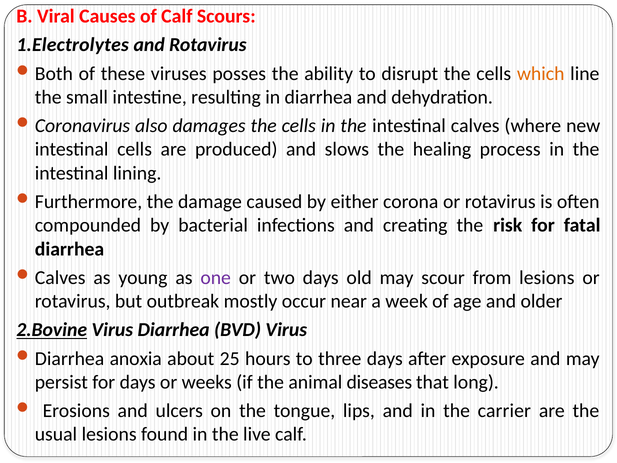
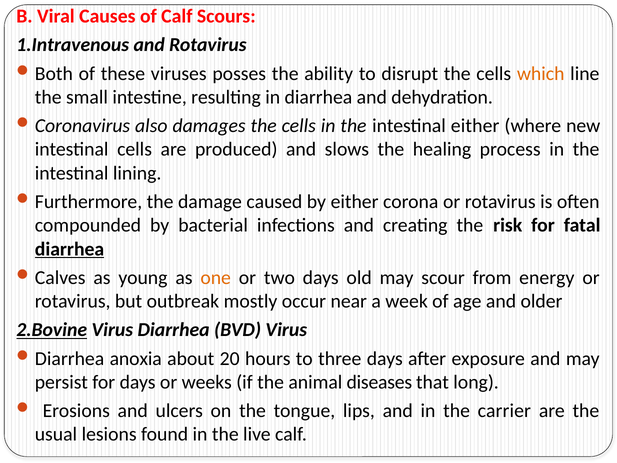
1.Electrolytes: 1.Electrolytes -> 1.Intravenous
intestinal calves: calves -> either
diarrhea at (70, 249) underline: none -> present
one colour: purple -> orange
from lesions: lesions -> energy
25: 25 -> 20
